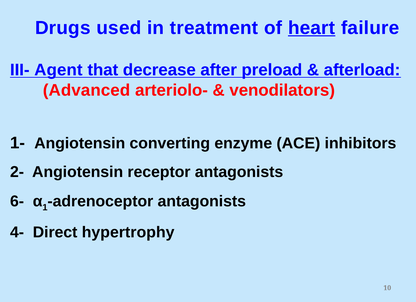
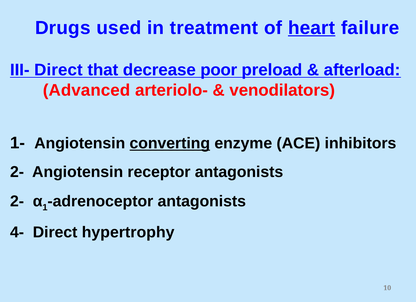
III- Agent: Agent -> Direct
after: after -> poor
converting underline: none -> present
6- at (17, 202): 6- -> 2-
